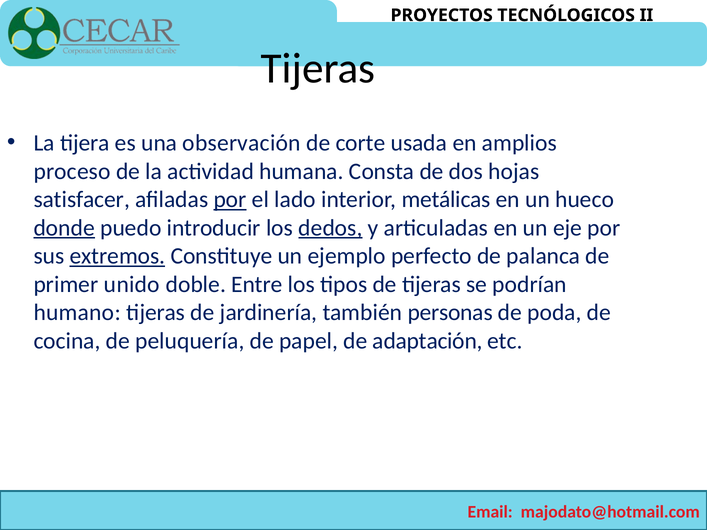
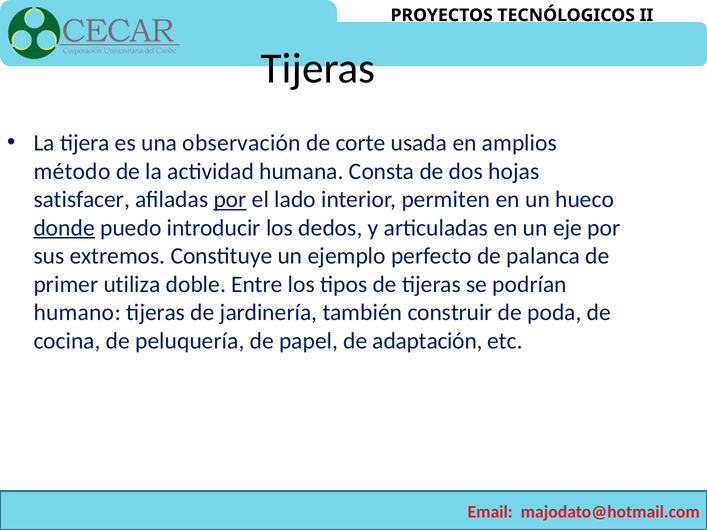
proceso: proceso -> método
metálicas: metálicas -> permiten
dedos underline: present -> none
extremos underline: present -> none
unido: unido -> utiliza
personas: personas -> construir
